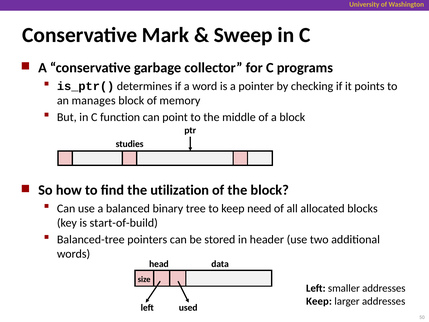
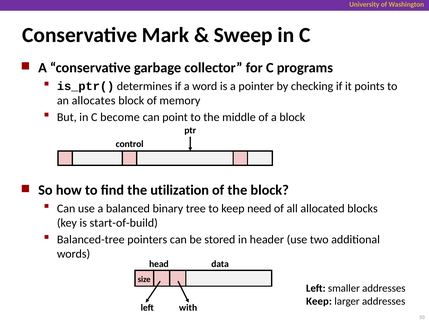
manages: manages -> allocates
function: function -> become
studies: studies -> control
used: used -> with
